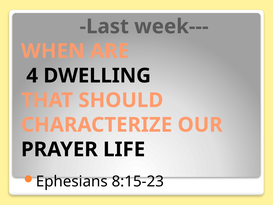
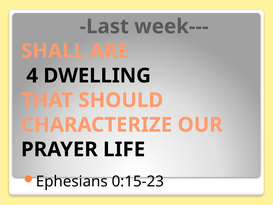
WHEN: WHEN -> SHALL
8:15-23: 8:15-23 -> 0:15-23
